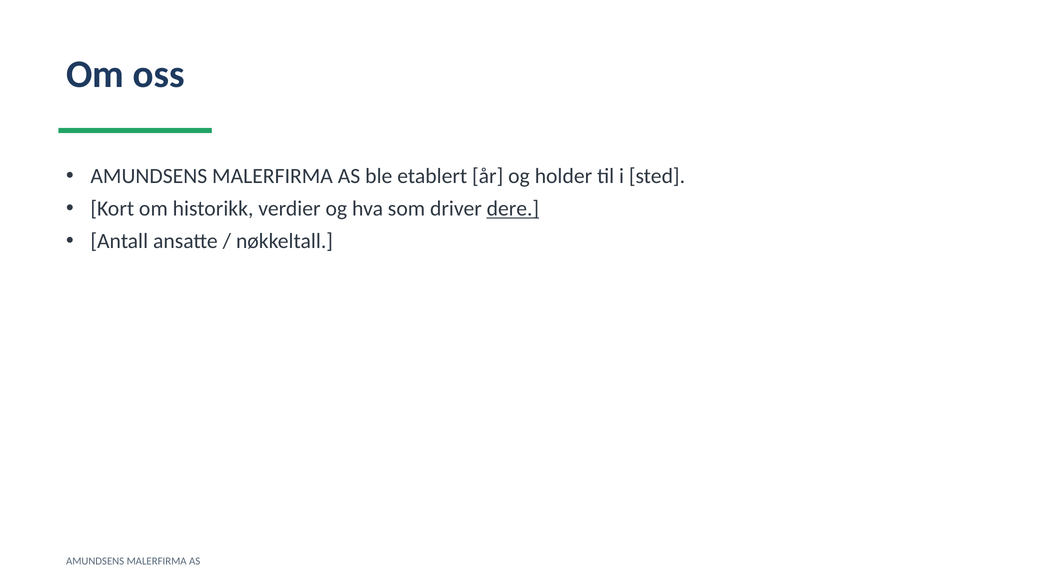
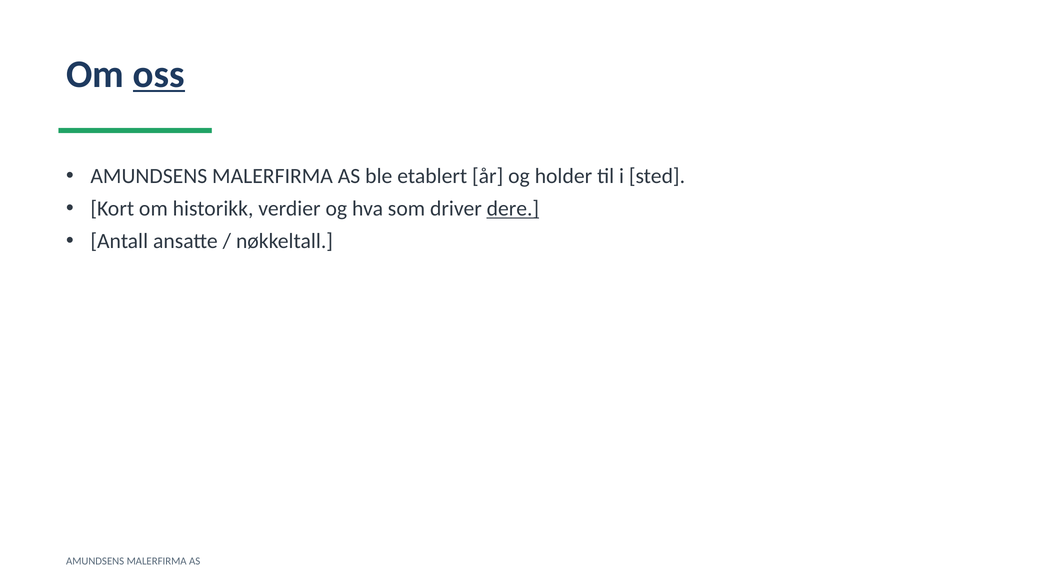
oss underline: none -> present
